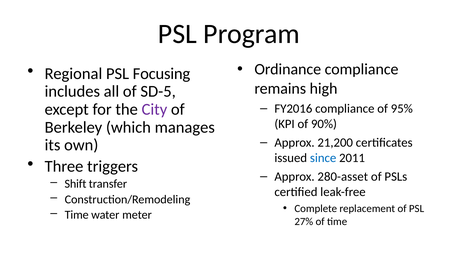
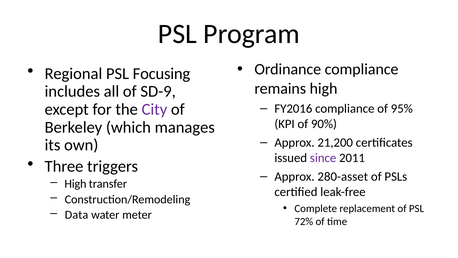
SD-5: SD-5 -> SD-9
since colour: blue -> purple
Shift at (75, 184): Shift -> High
Time at (77, 215): Time -> Data
27%: 27% -> 72%
